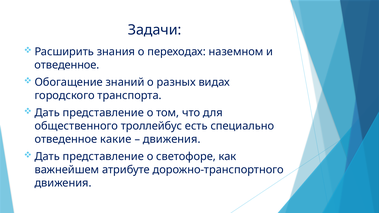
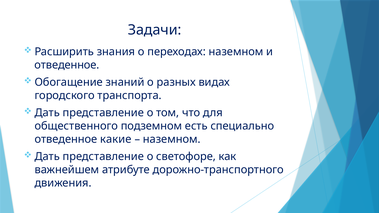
троллейбус: троллейбус -> подземном
движения at (172, 139): движения -> наземном
